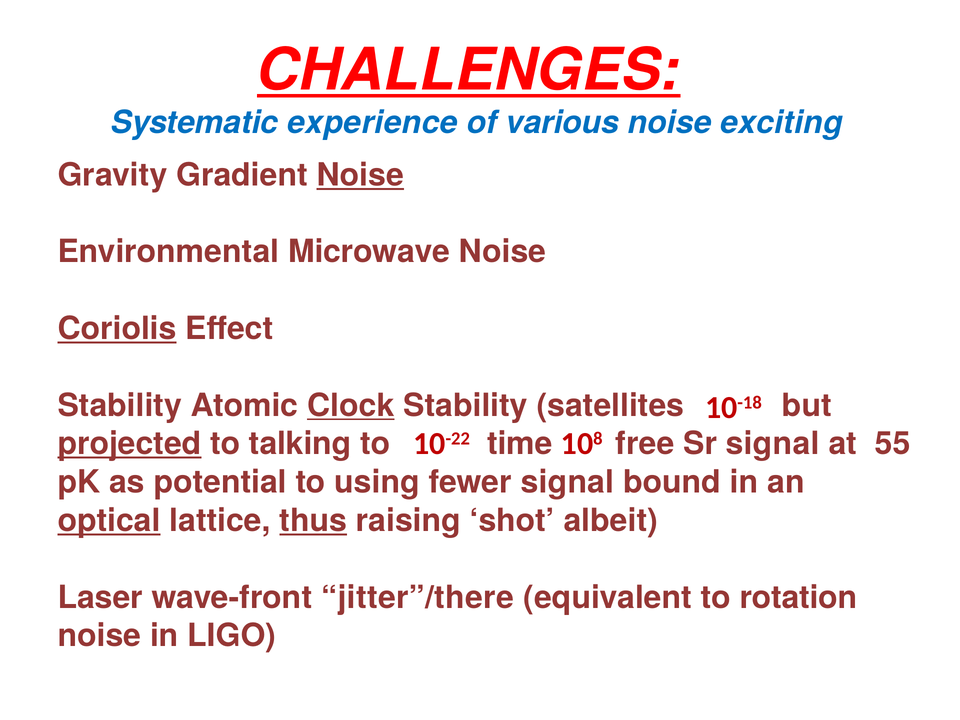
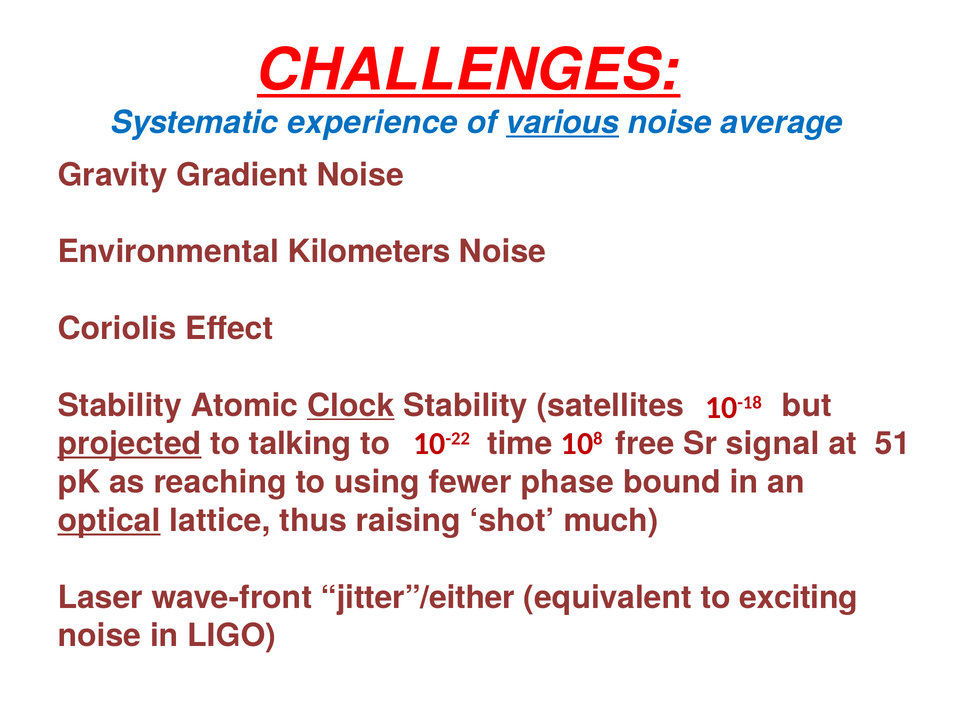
various underline: none -> present
exciting: exciting -> average
Noise at (360, 175) underline: present -> none
Microwave: Microwave -> Kilometers
Coriolis underline: present -> none
55: 55 -> 51
potential: potential -> reaching
fewer signal: signal -> phase
thus underline: present -> none
albeit: albeit -> much
jitter”/there: jitter”/there -> jitter”/either
rotation: rotation -> exciting
